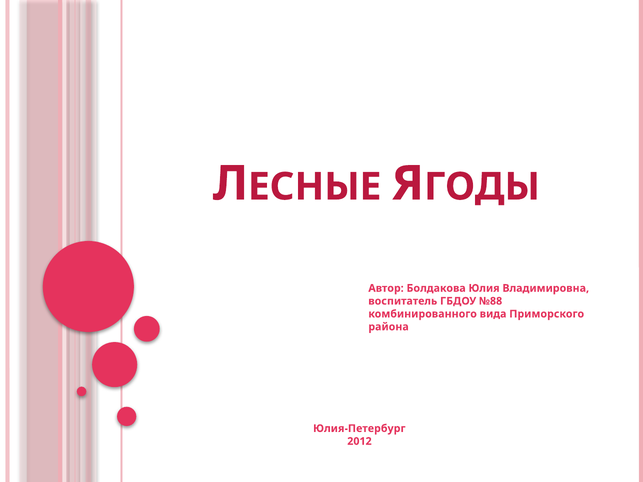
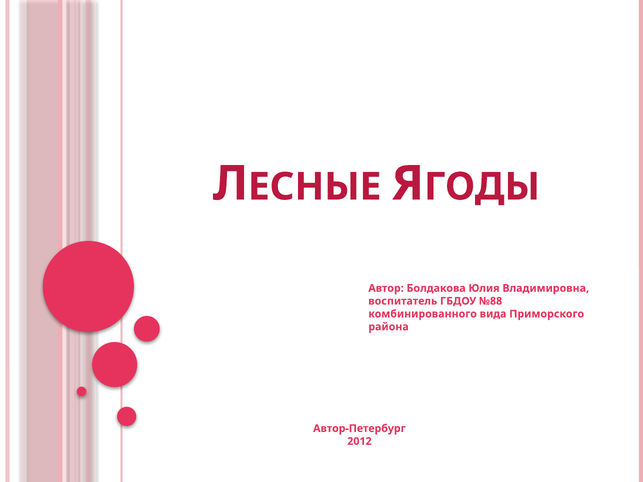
Юлия-Петербург: Юлия-Петербург -> Автор-Петербург
